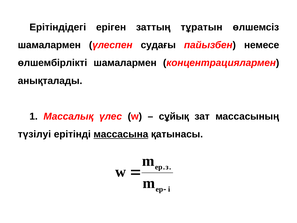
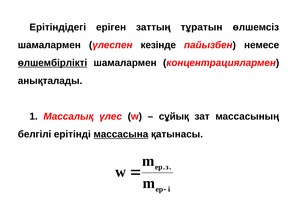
судағы: судағы -> кезінде
өлшембірлікті underline: none -> present
түзілуі: түзілуі -> белгілі
